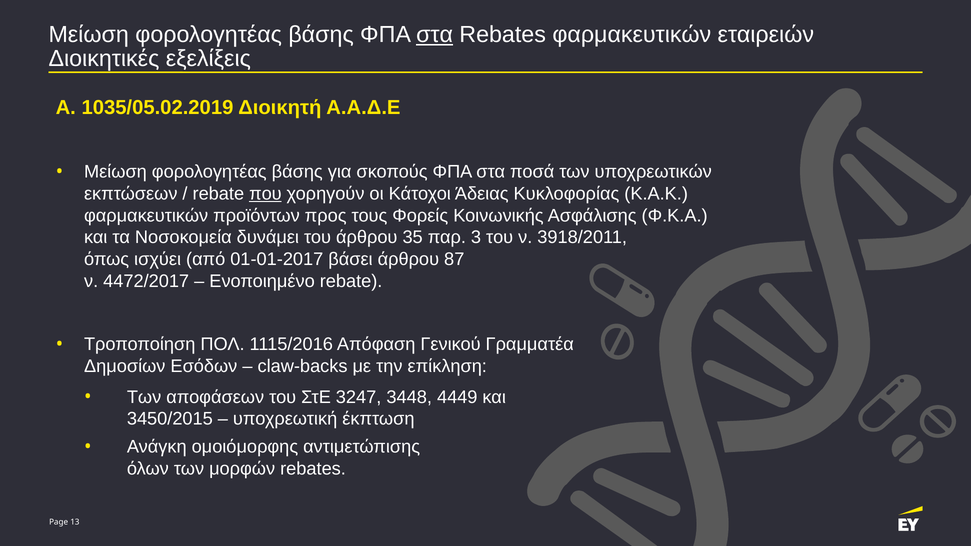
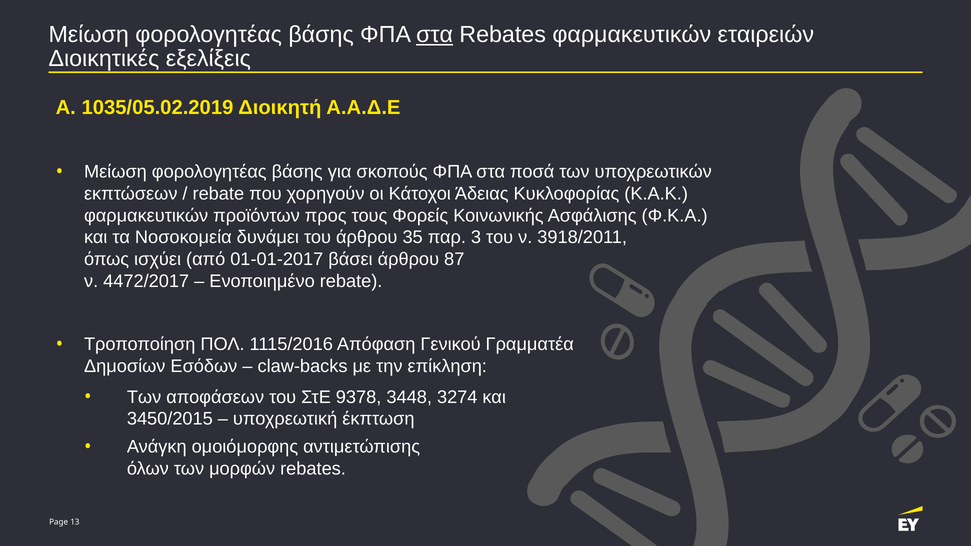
που underline: present -> none
3247: 3247 -> 9378
4449: 4449 -> 3274
